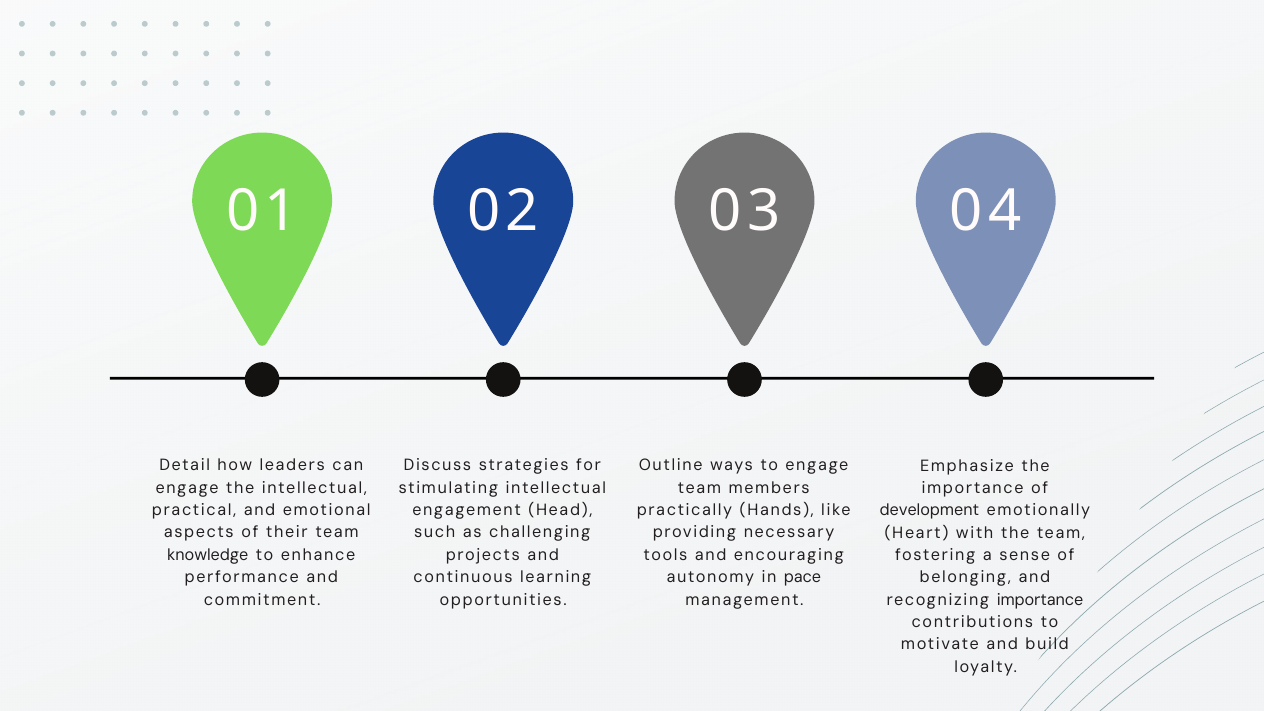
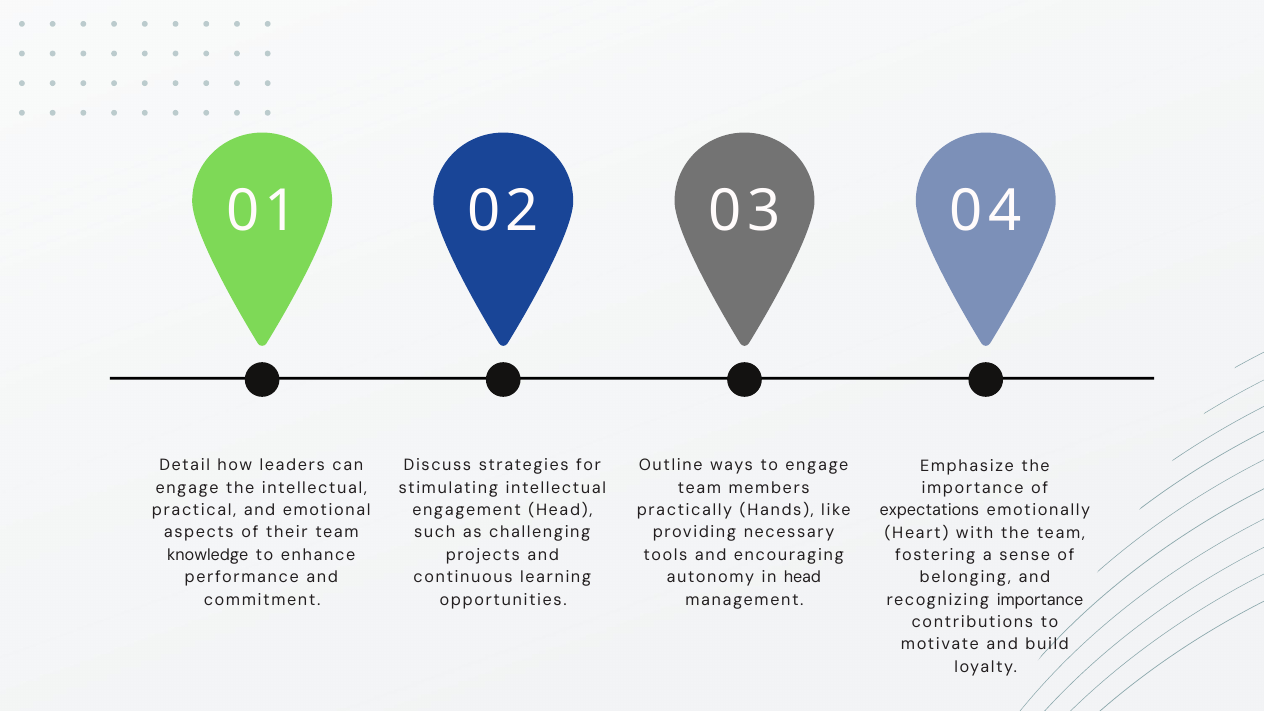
development: development -> expectations
in pace: pace -> head
